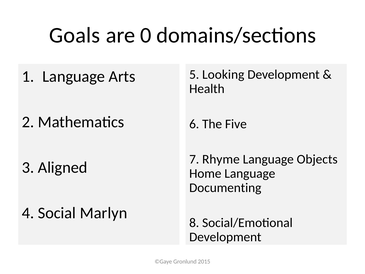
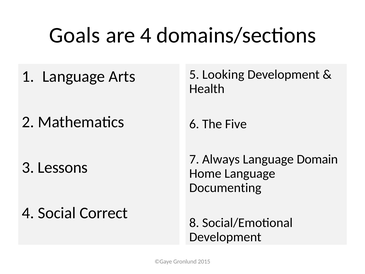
are 0: 0 -> 4
Rhyme: Rhyme -> Always
Objects: Objects -> Domain
Aligned: Aligned -> Lessons
Marlyn: Marlyn -> Correct
